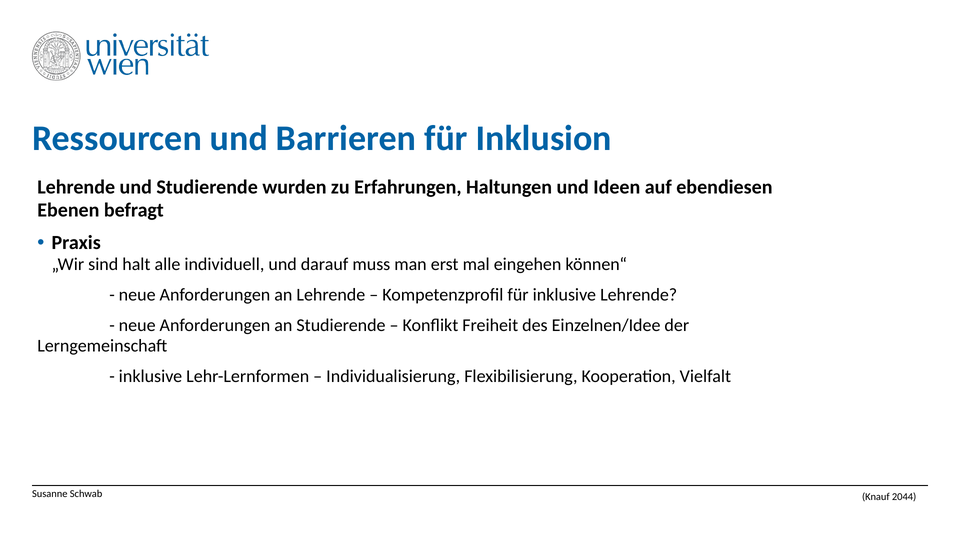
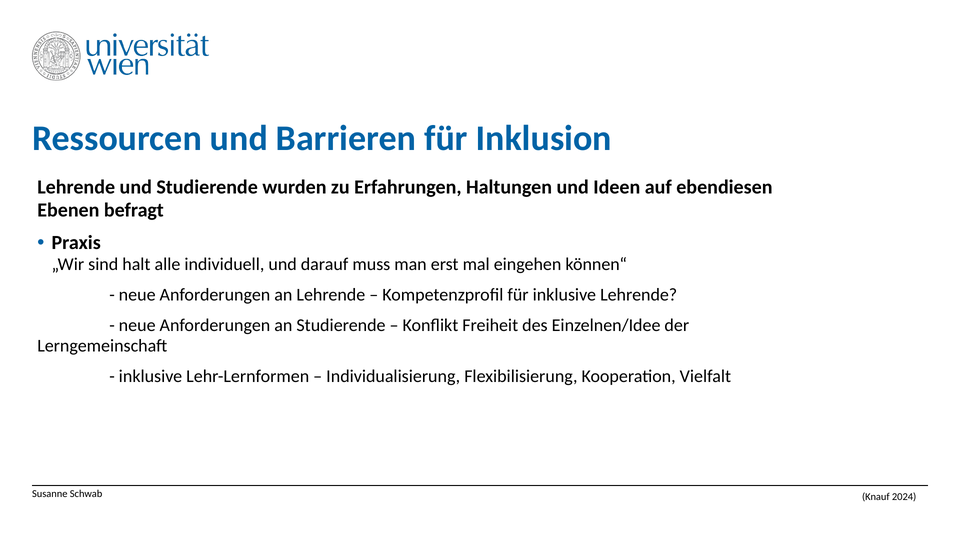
2044: 2044 -> 2024
